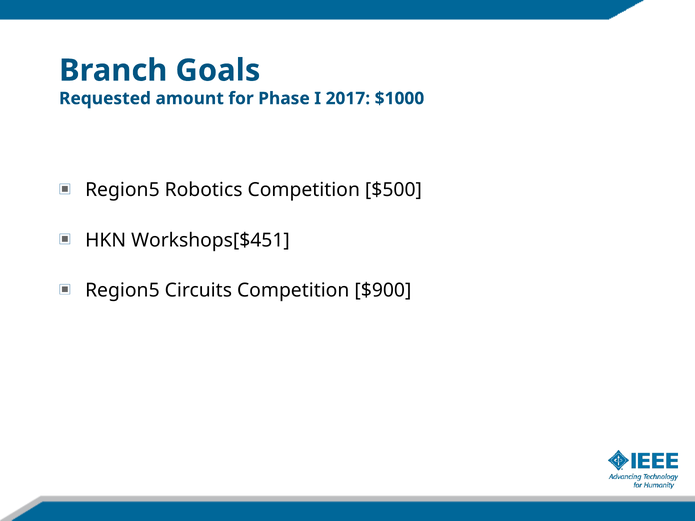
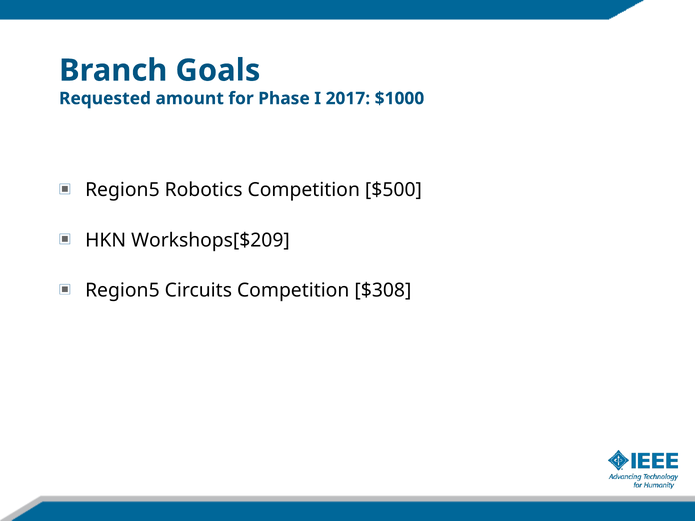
Workshops[$451: Workshops[$451 -> Workshops[$209
$900: $900 -> $308
